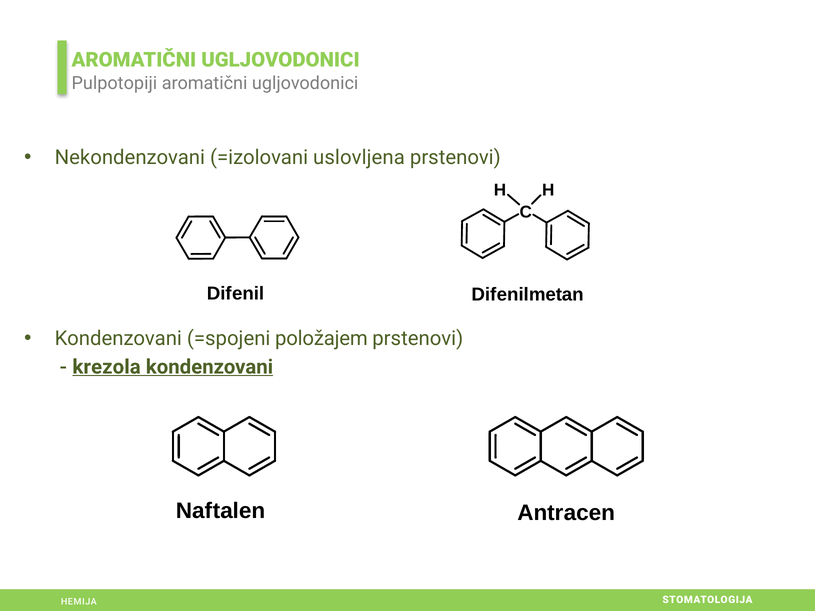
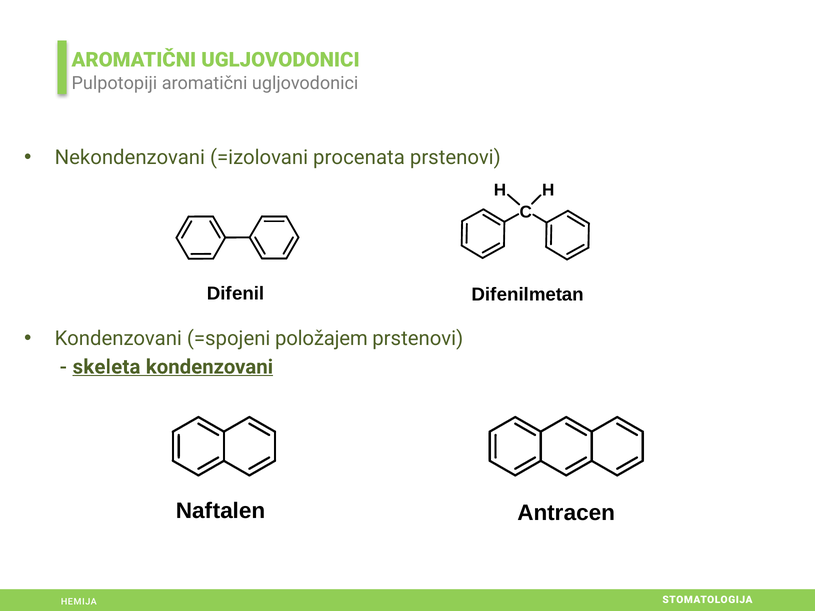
uslovljena: uslovljena -> procenata
krezola: krezola -> skeleta
